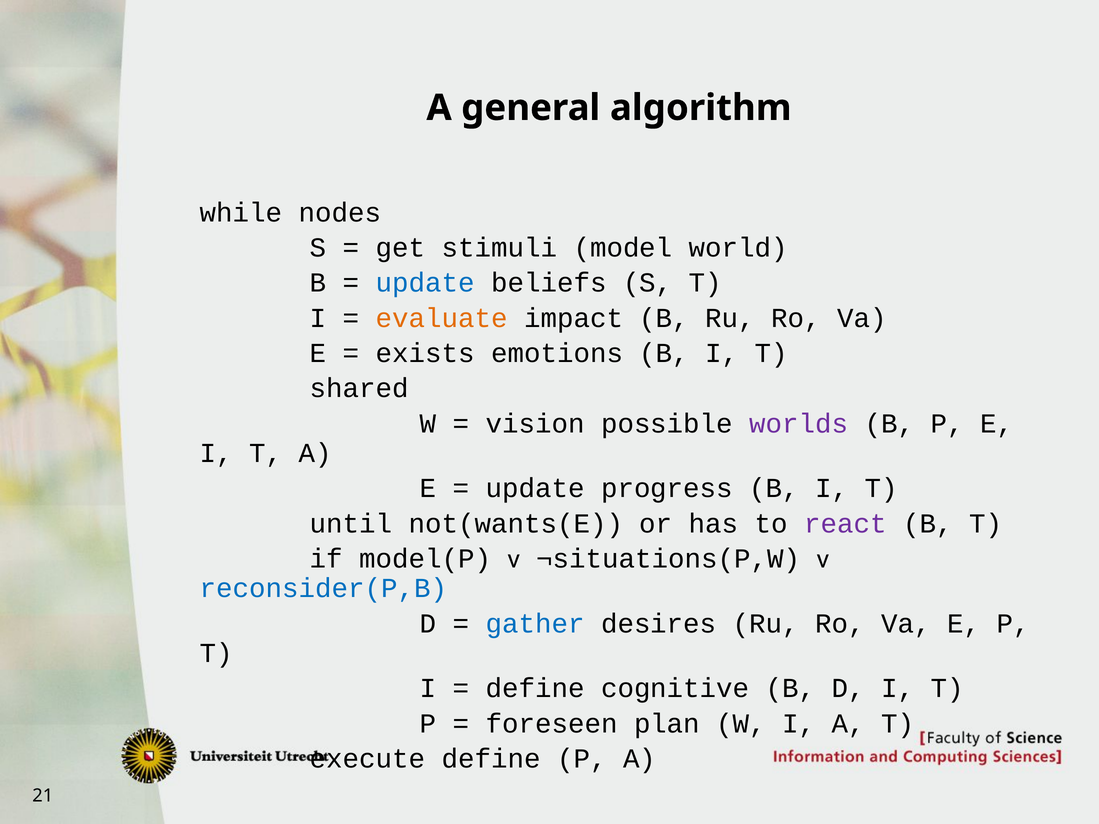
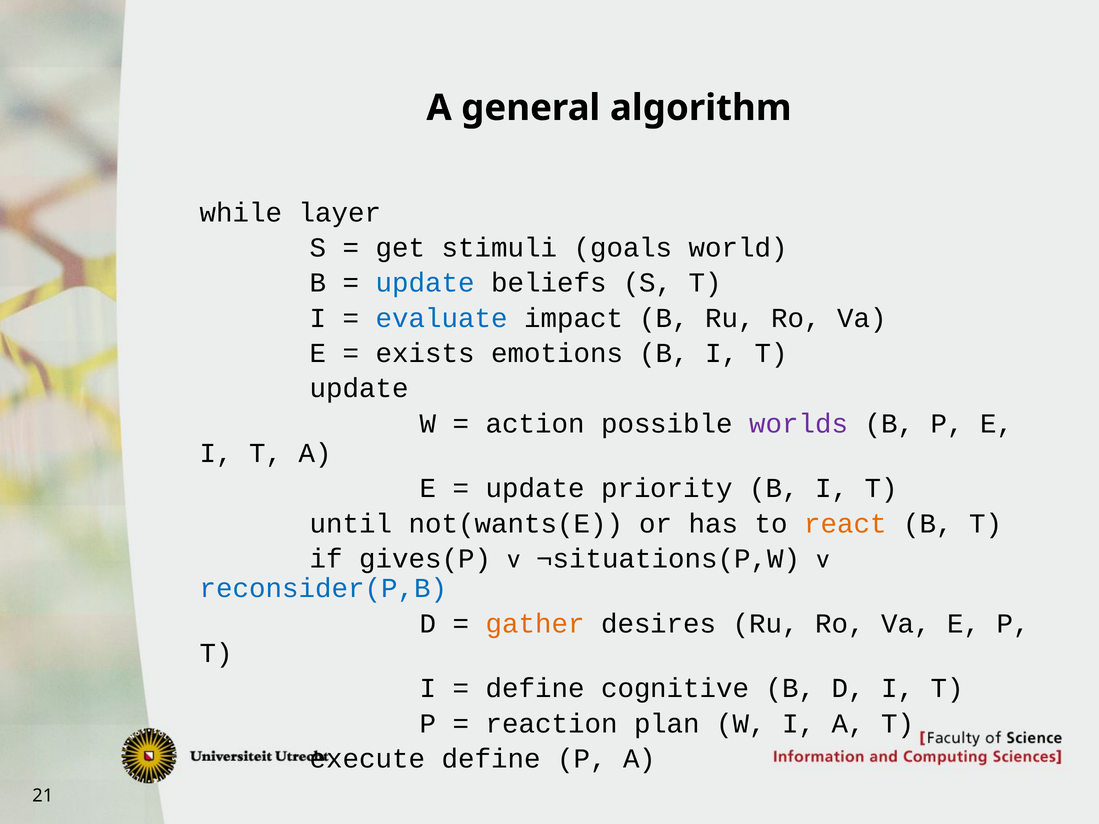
nodes: nodes -> layer
model: model -> goals
evaluate colour: orange -> blue
shared at (359, 388): shared -> update
vision: vision -> action
progress: progress -> priority
react colour: purple -> orange
model(P: model(P -> gives(P
gather colour: blue -> orange
foreseen: foreseen -> reaction
